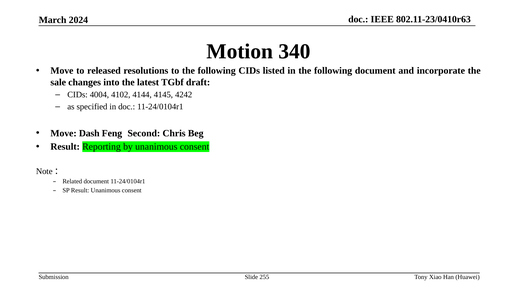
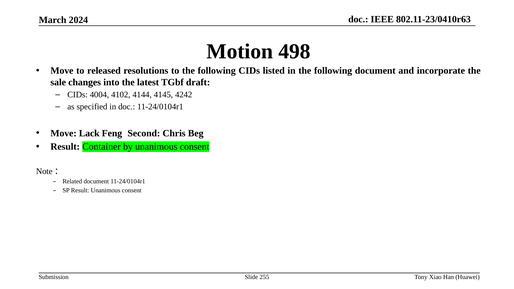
340: 340 -> 498
Dash: Dash -> Lack
Reporting: Reporting -> Container
